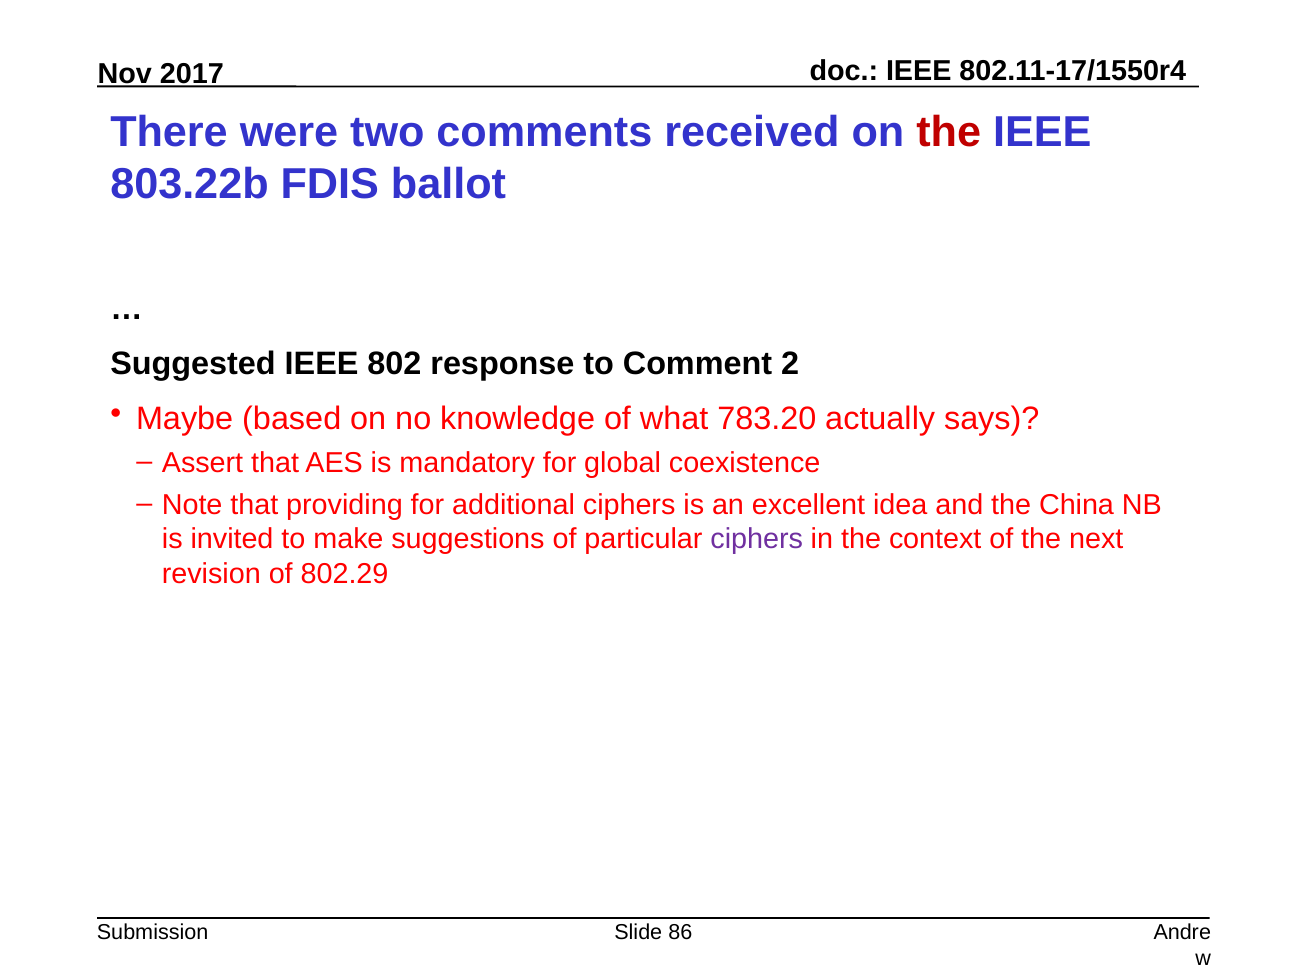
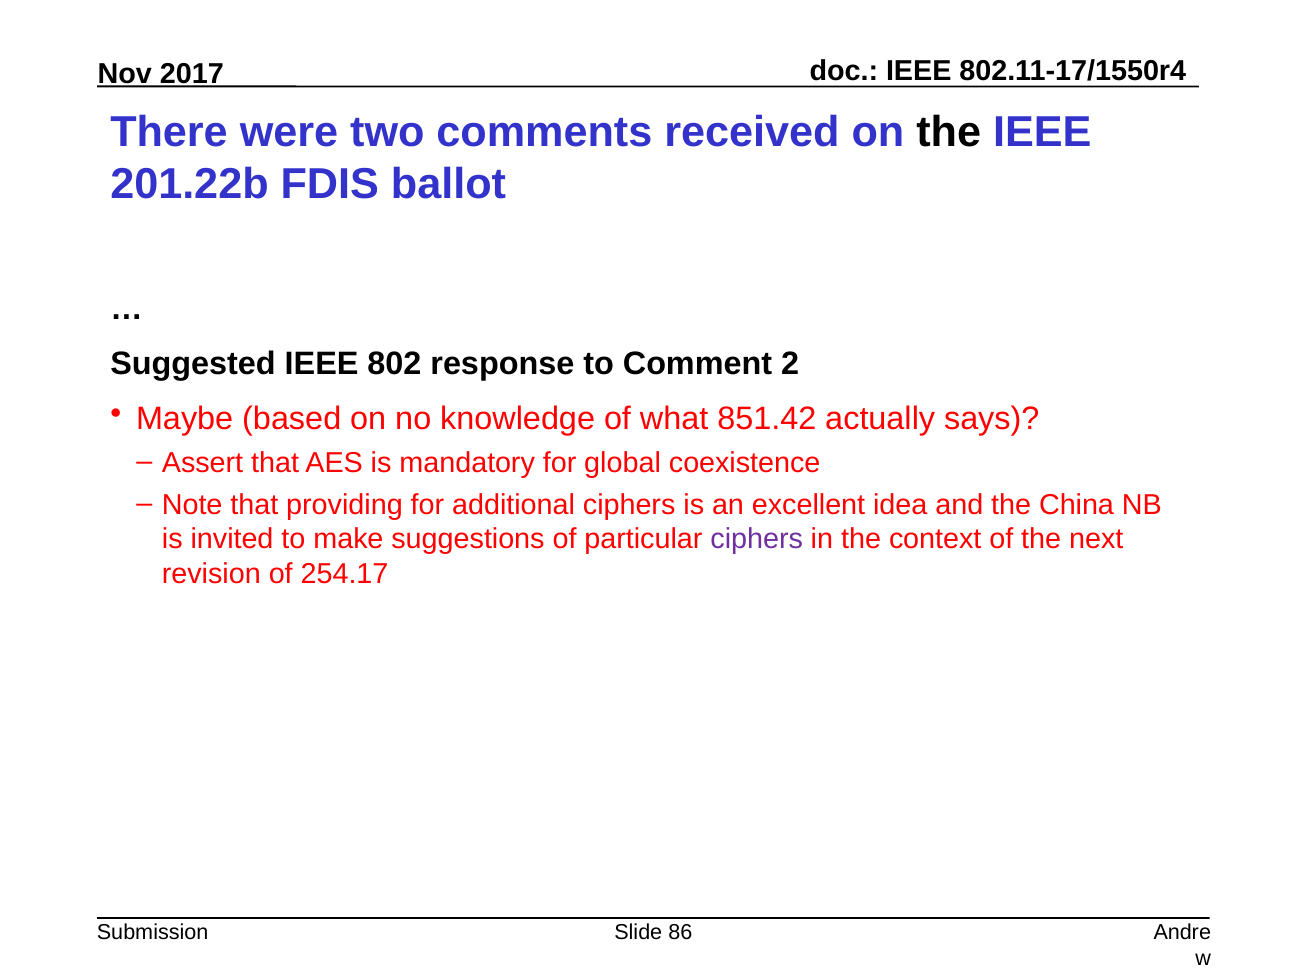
the at (949, 133) colour: red -> black
803.22b: 803.22b -> 201.22b
783.20: 783.20 -> 851.42
802.29: 802.29 -> 254.17
